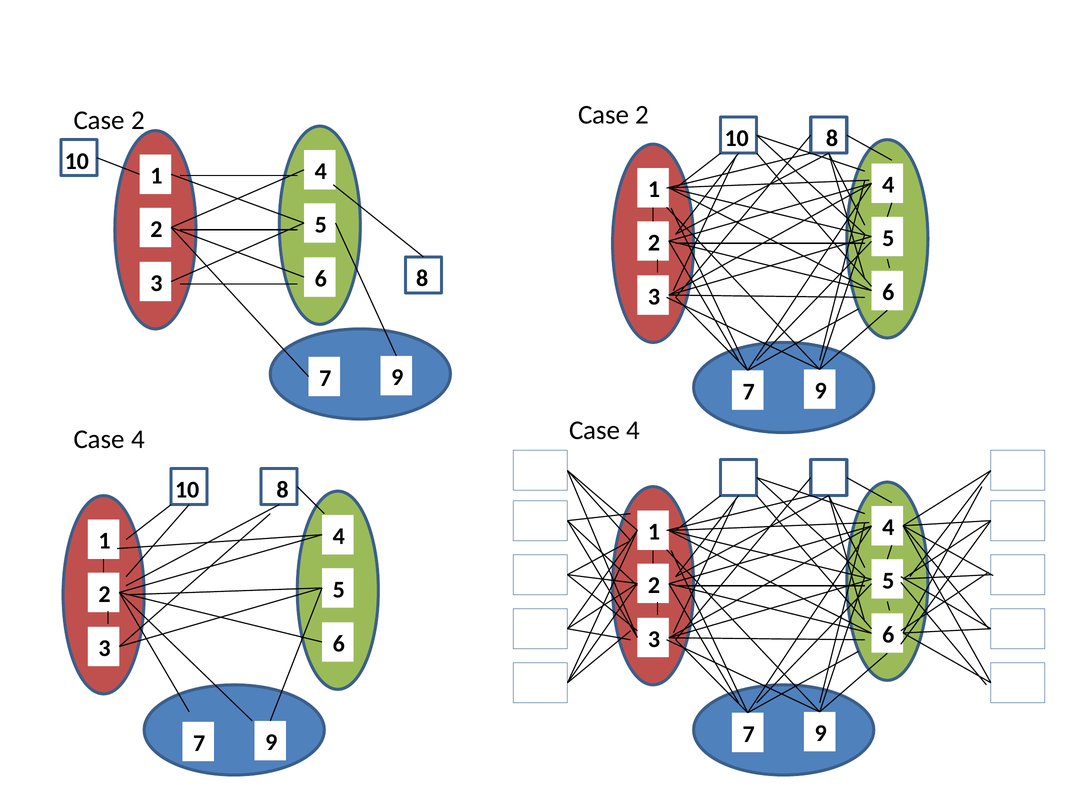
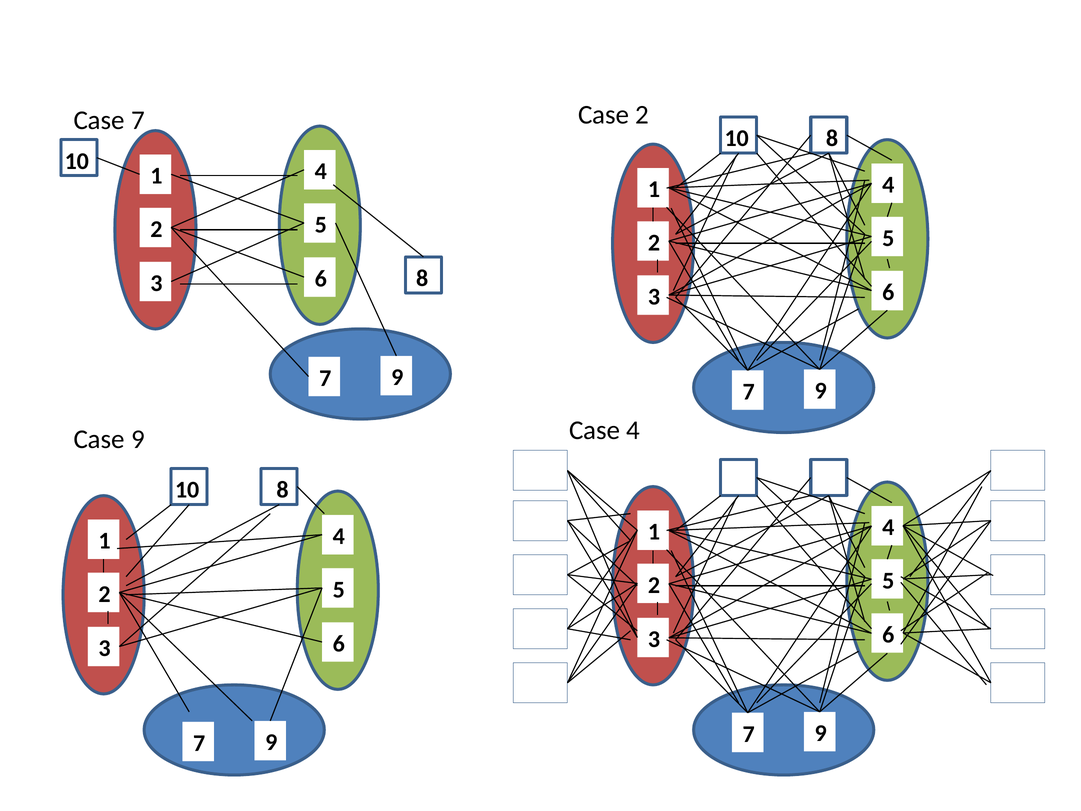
2 at (138, 120): 2 -> 7
4 at (138, 439): 4 -> 9
